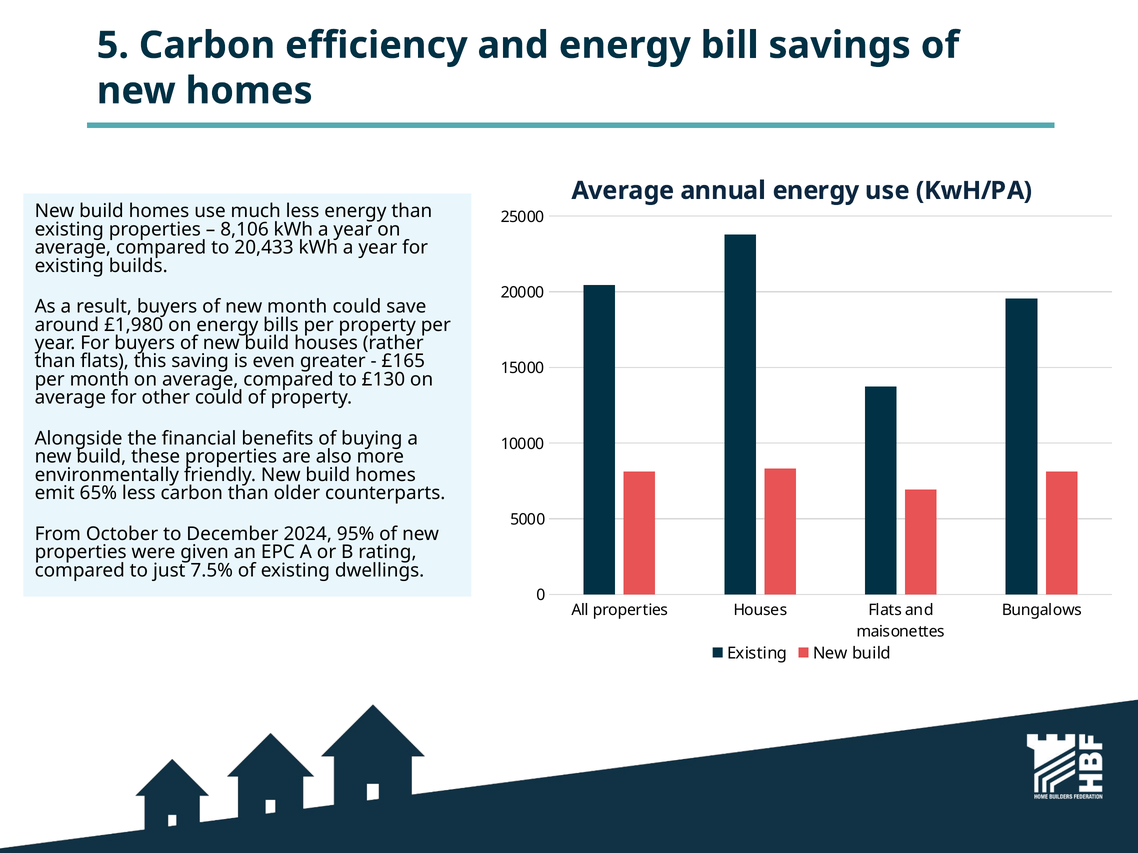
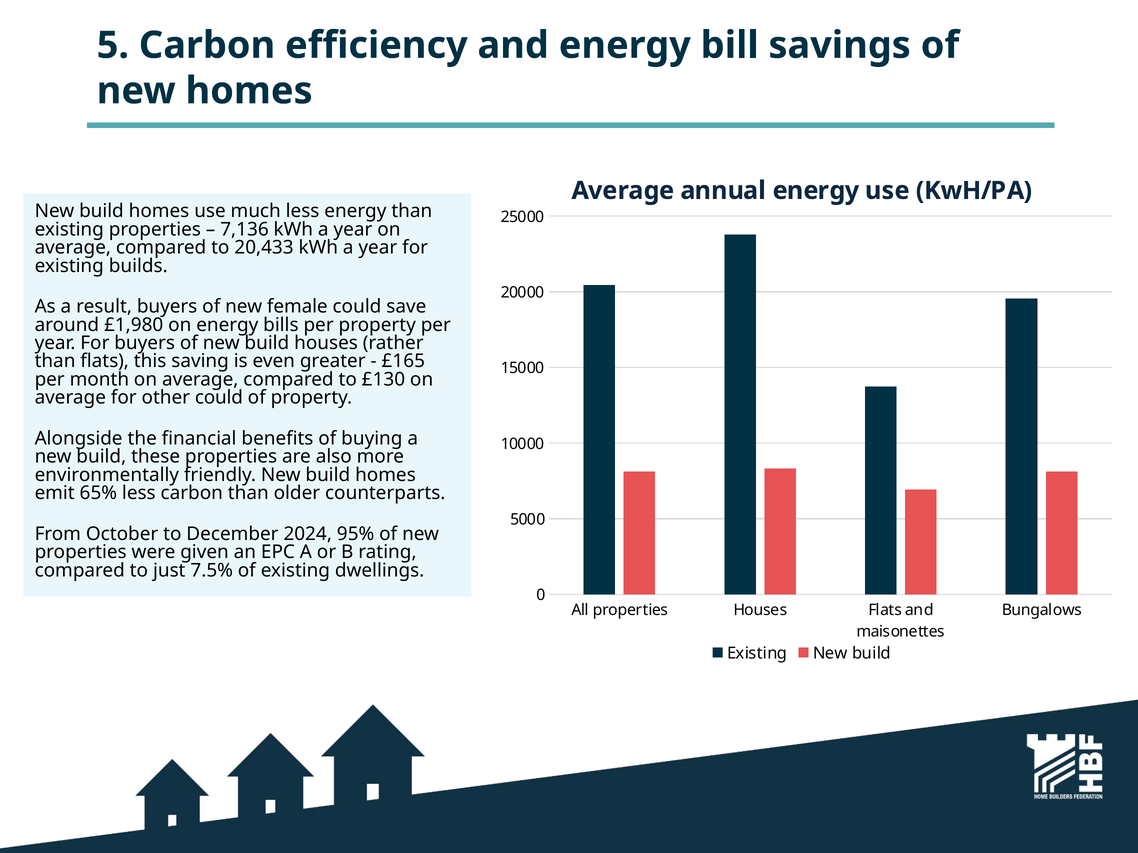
8,106: 8,106 -> 7,136
new month: month -> female
